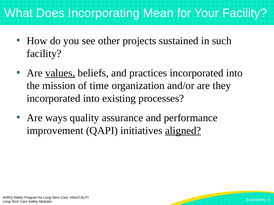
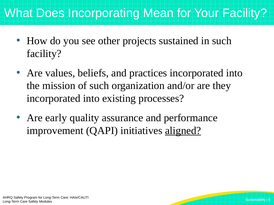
values underline: present -> none
of time: time -> such
ways: ways -> early
